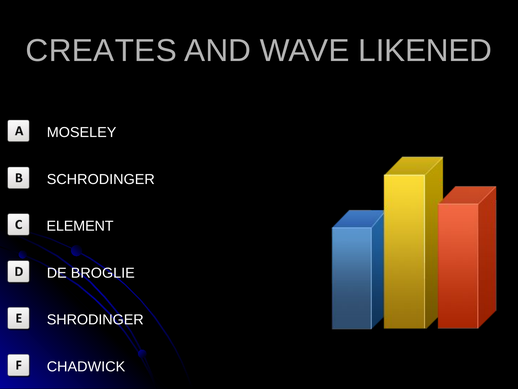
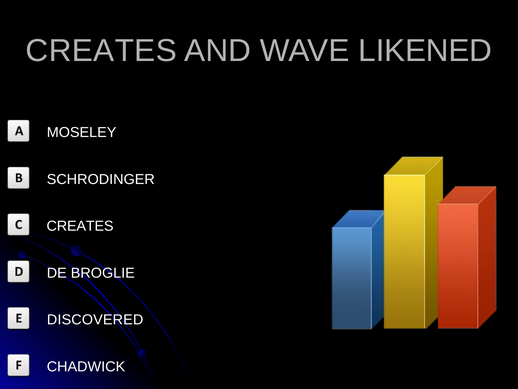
ELEMENT at (80, 226): ELEMENT -> CREATES
SHRODINGER: SHRODINGER -> DISCOVERED
